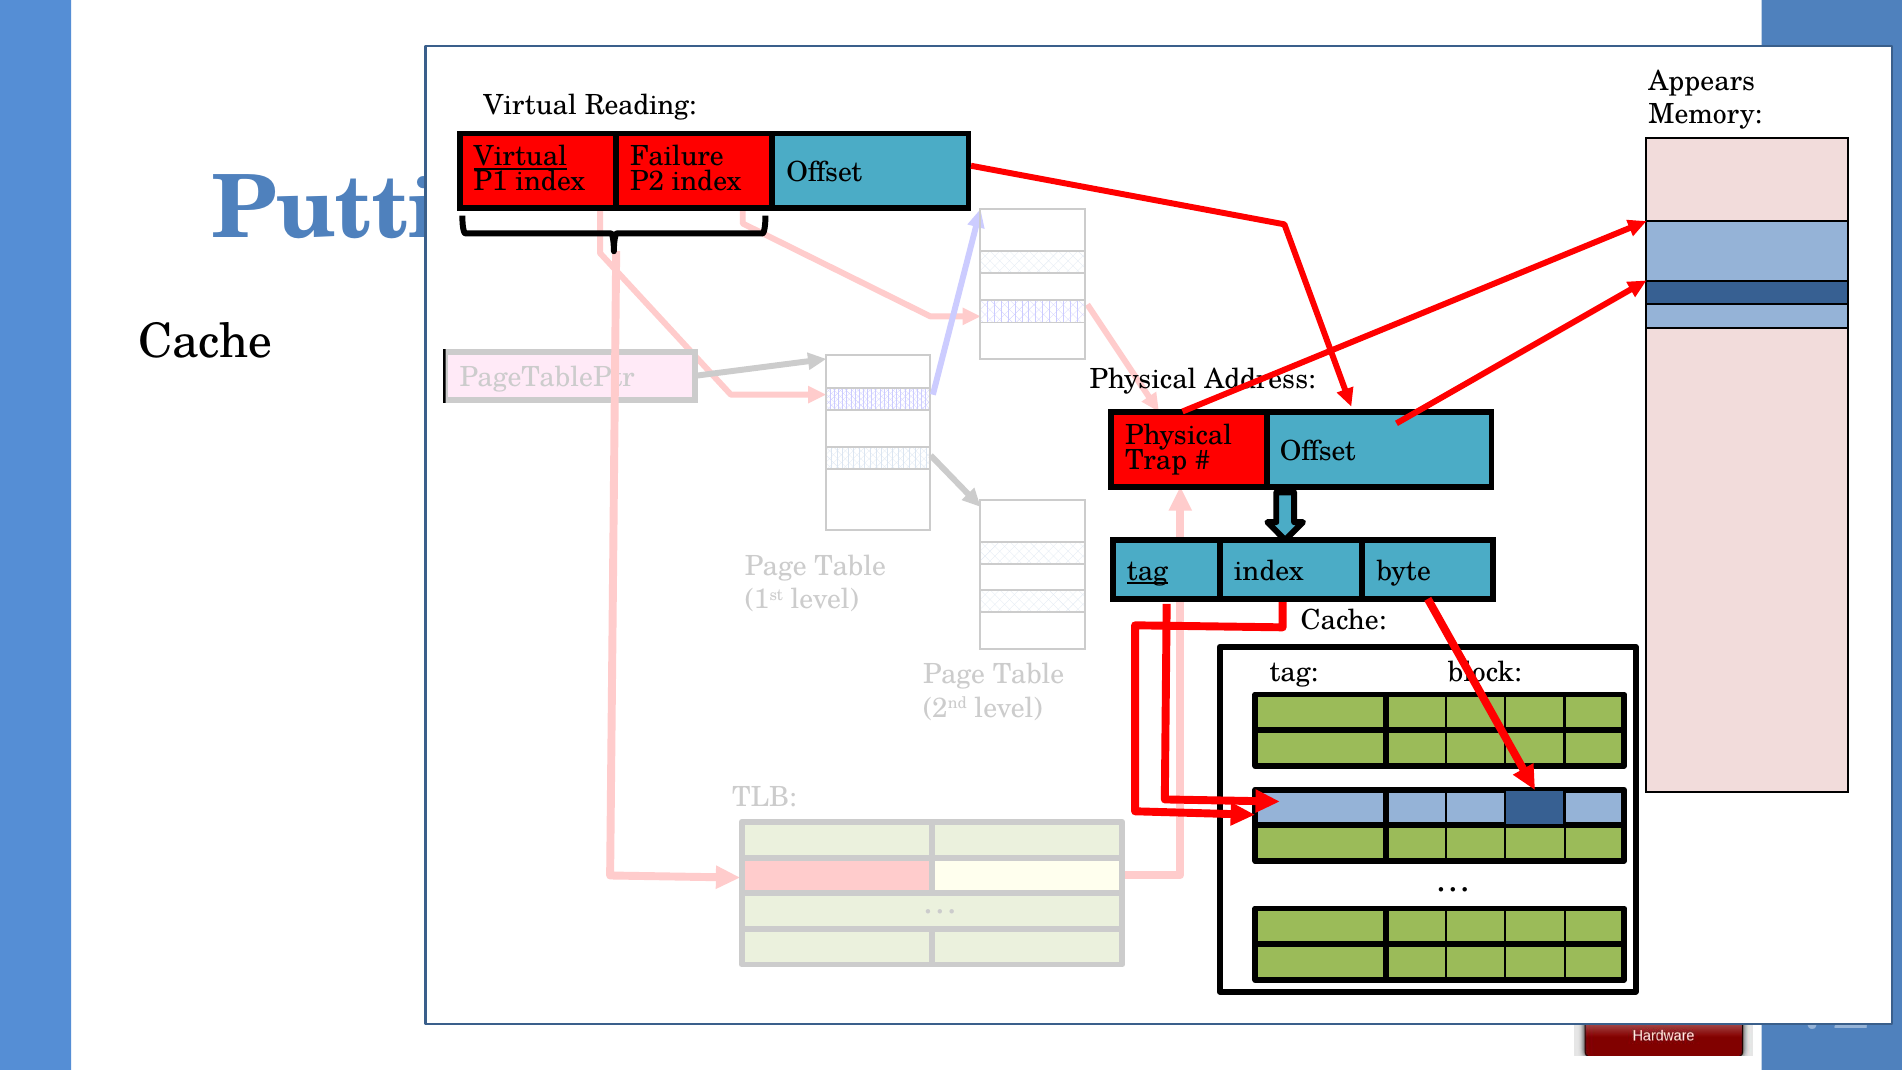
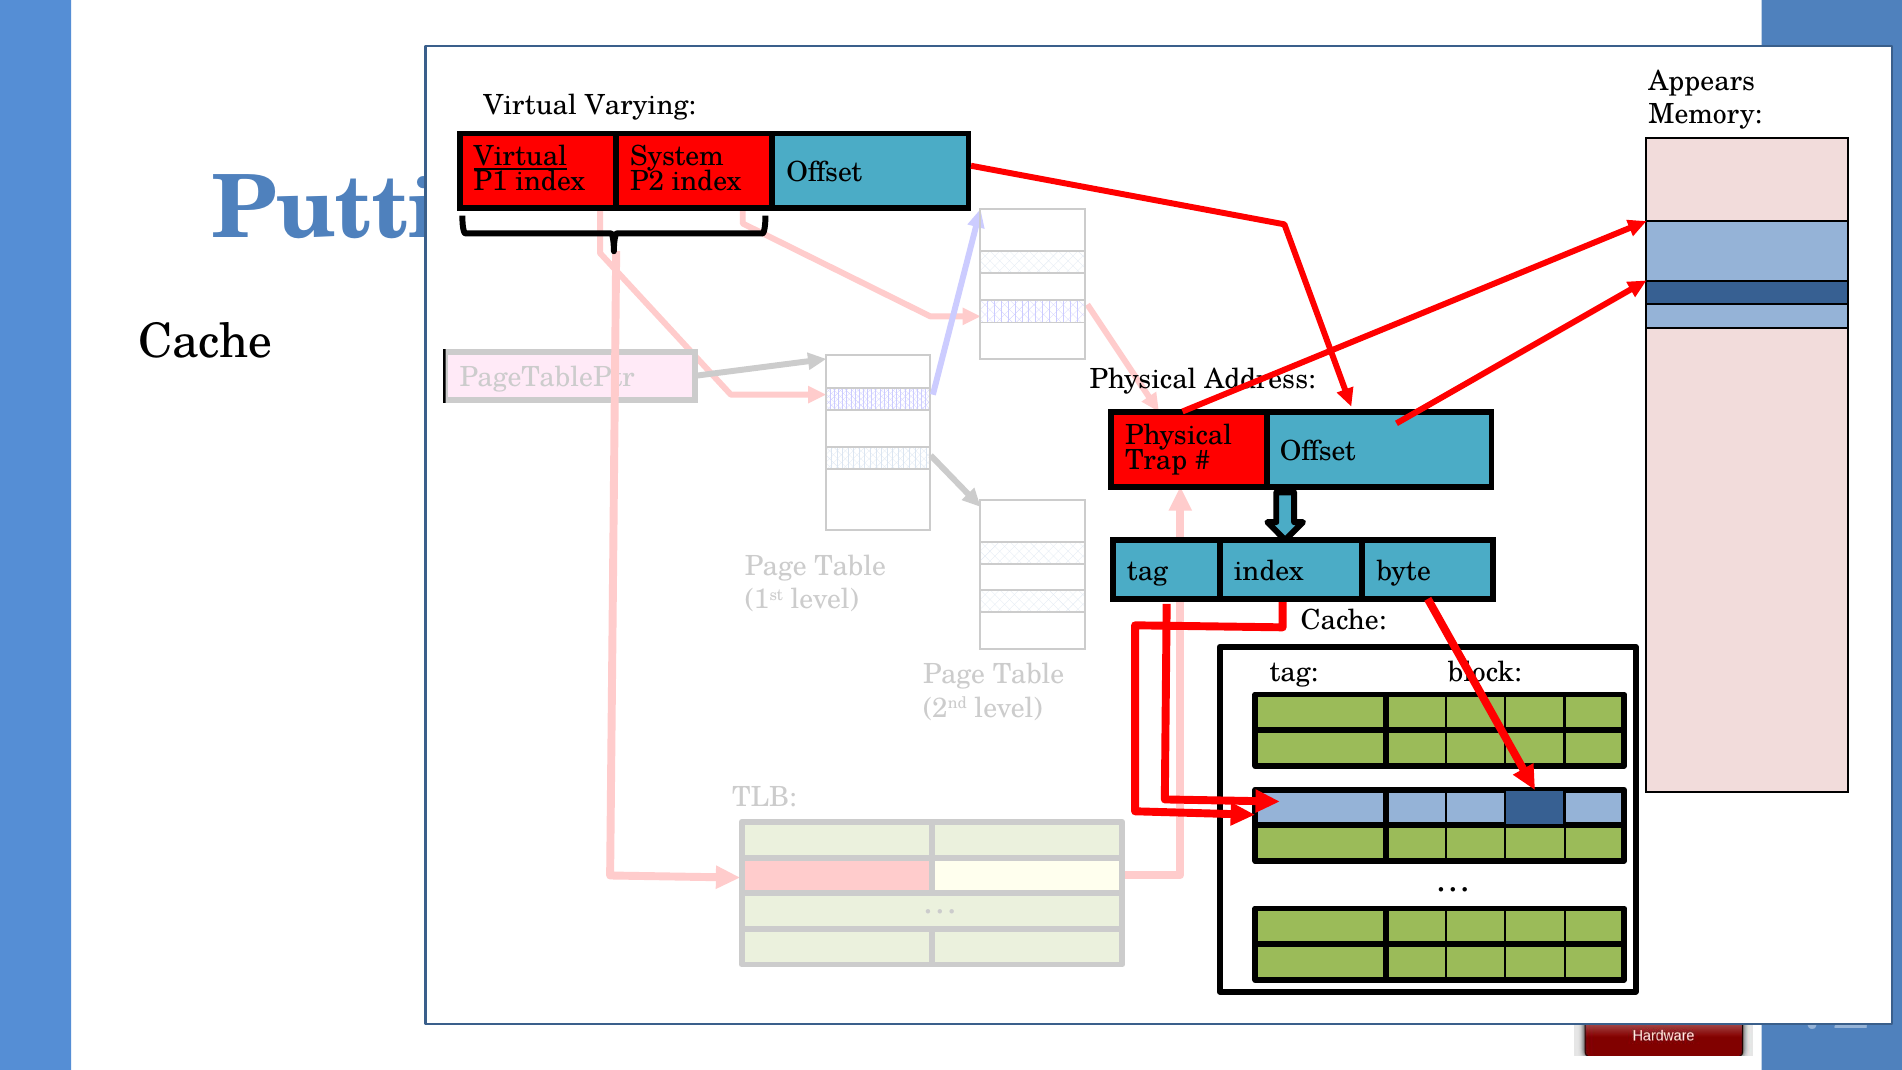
Reading: Reading -> Varying
Failure: Failure -> System
tag at (1148, 571) underline: present -> none
